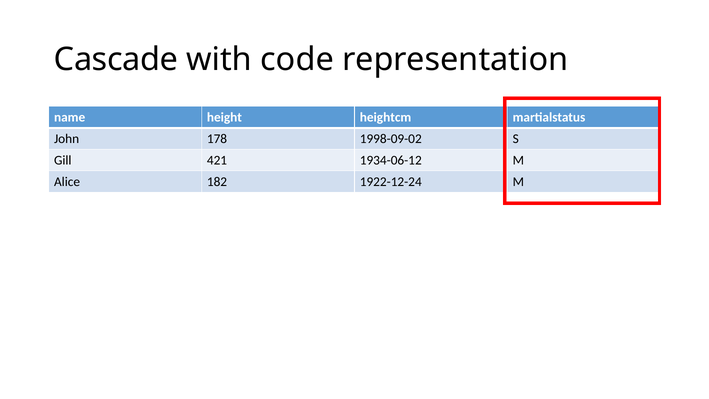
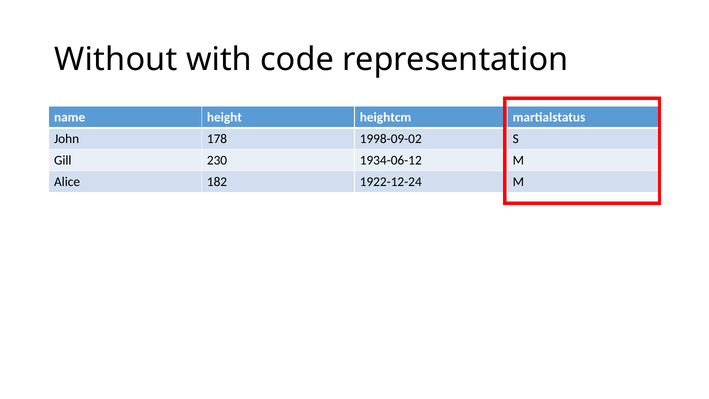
Cascade: Cascade -> Without
421: 421 -> 230
